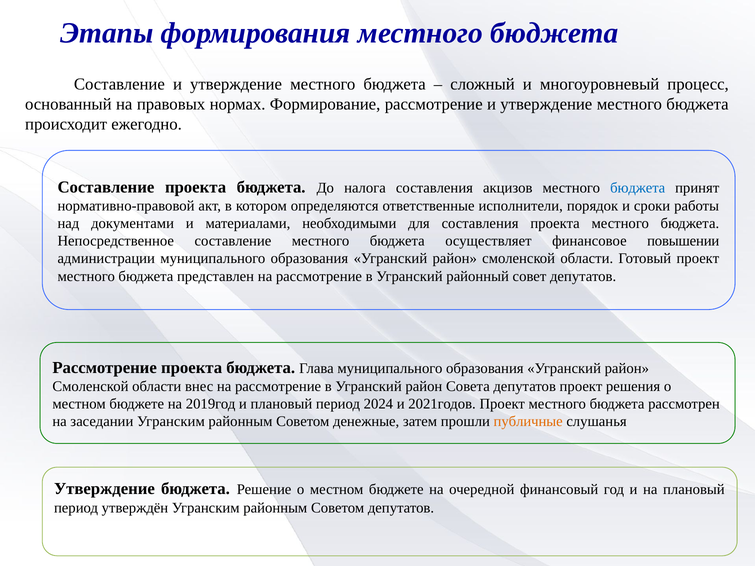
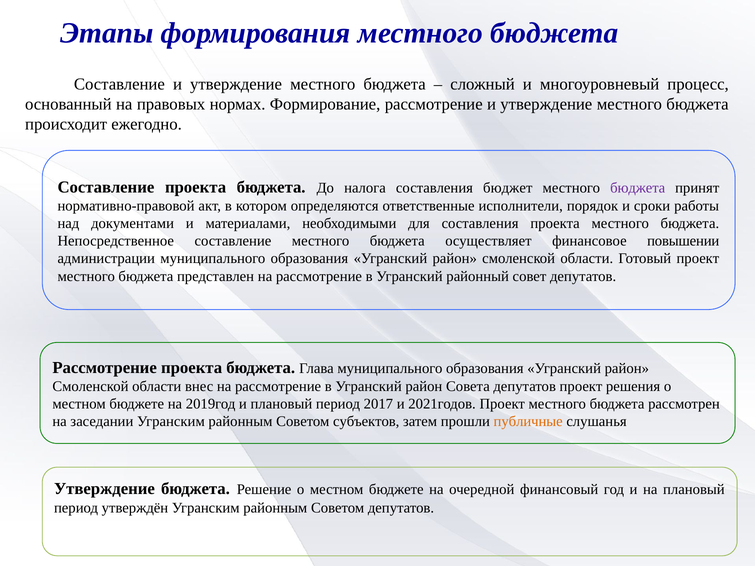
акцизов: акцизов -> бюджет
бюджета at (638, 188) colour: blue -> purple
2024: 2024 -> 2017
денежные: денежные -> субъектов
